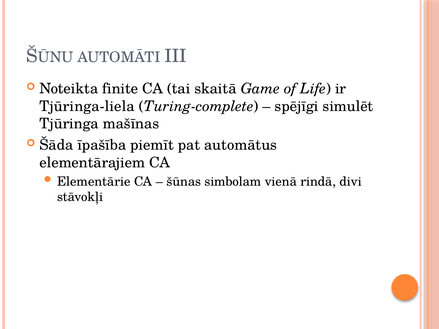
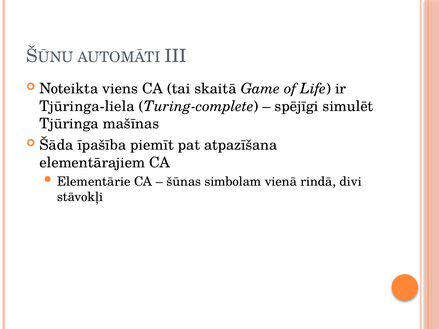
finite: finite -> viens
automātus: automātus -> atpazīšana
